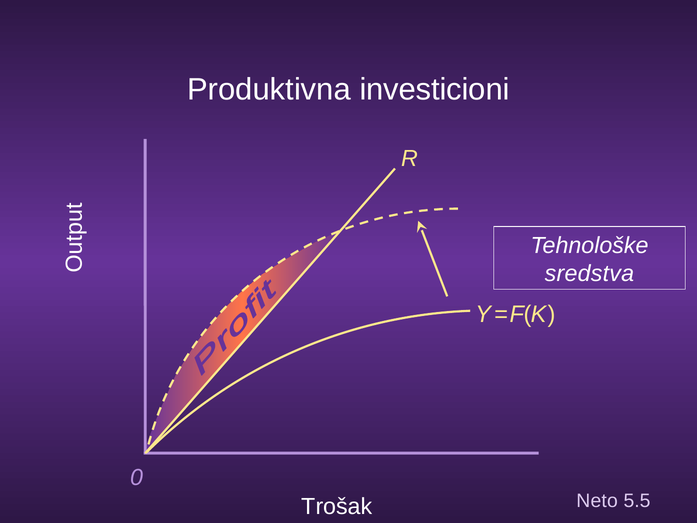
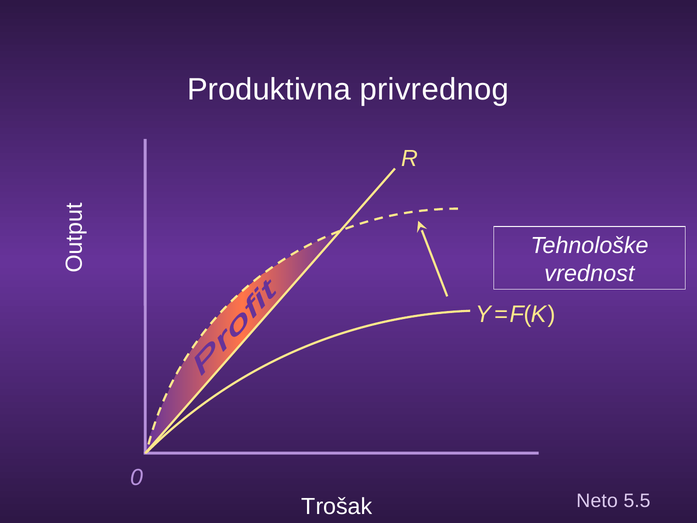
investicioni: investicioni -> privrednog
sredstva: sredstva -> vrednost
